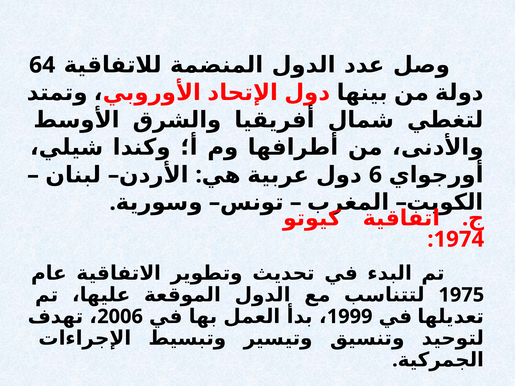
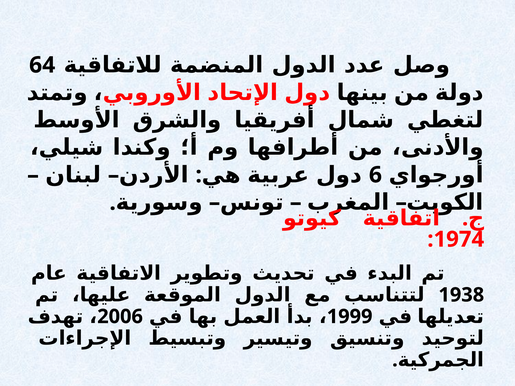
1975: 1975 -> 1938
